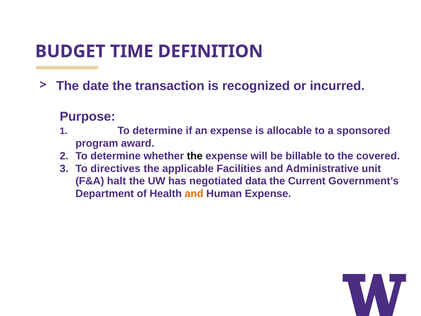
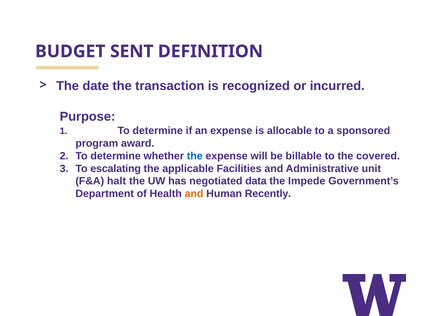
TIME: TIME -> SENT
the at (195, 156) colour: black -> blue
directives: directives -> escalating
Current: Current -> Impede
Human Expense: Expense -> Recently
